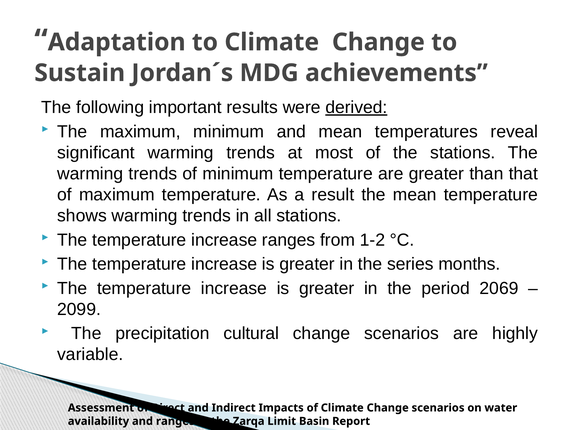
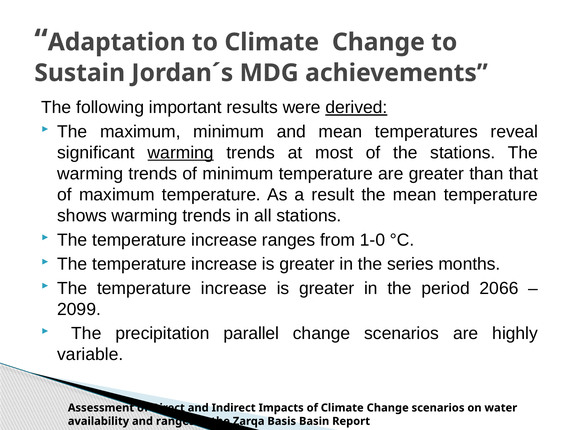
warming at (181, 153) underline: none -> present
1-2: 1-2 -> 1-0
2069: 2069 -> 2066
cultural: cultural -> parallel
Limit: Limit -> Basis
